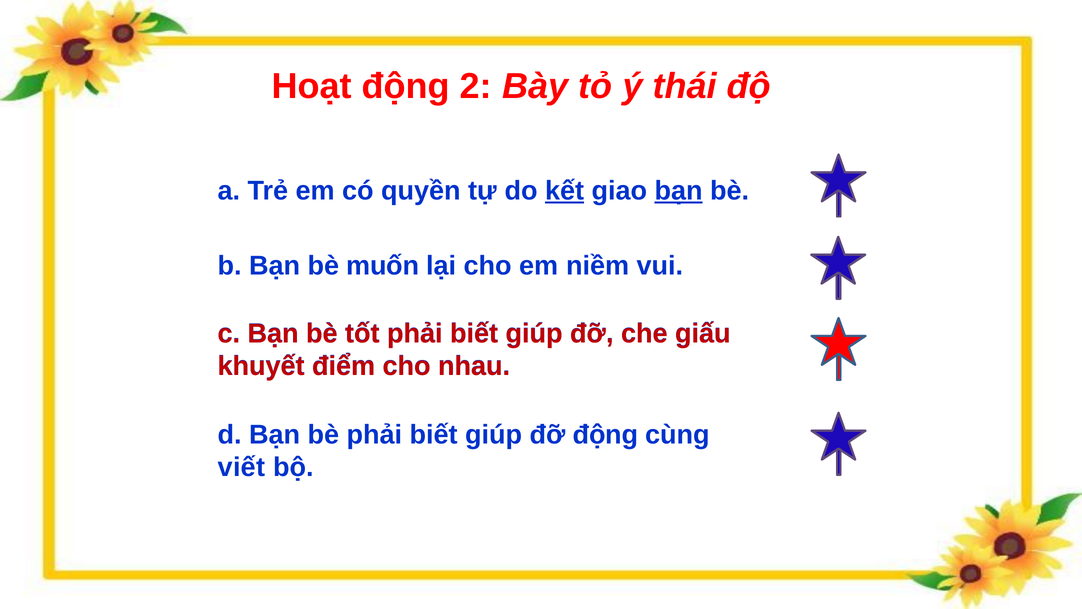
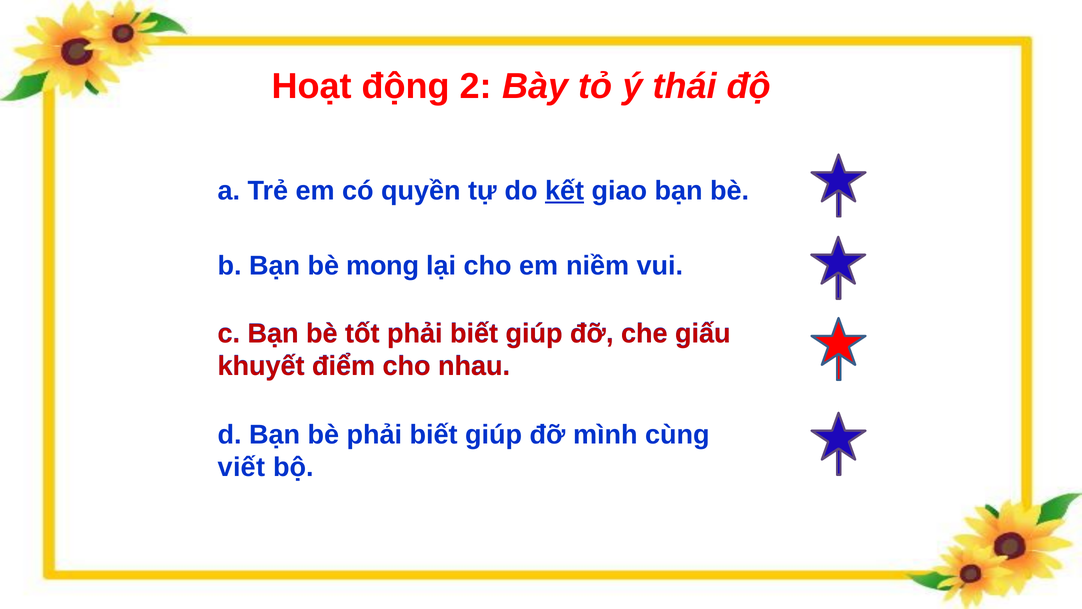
bạn at (679, 191) underline: present -> none
muốn: muốn -> mong
đỡ động: động -> mình
